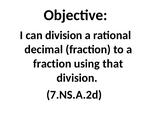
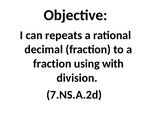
can division: division -> repeats
that: that -> with
